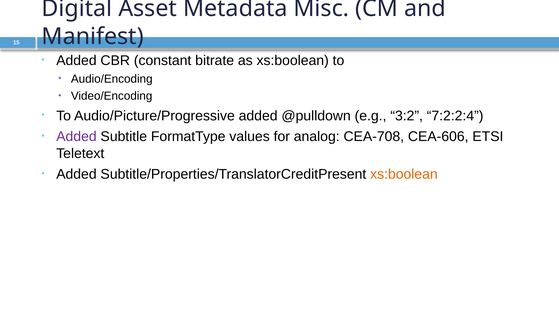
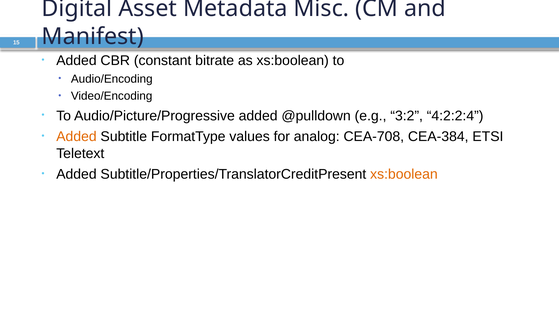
7:2:2:4: 7:2:2:4 -> 4:2:2:4
Added at (76, 136) colour: purple -> orange
CEA-606: CEA-606 -> CEA-384
